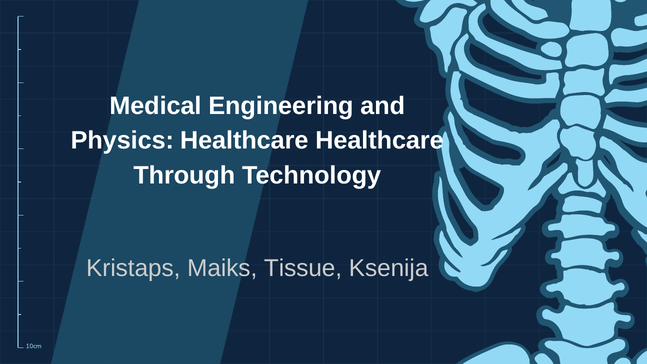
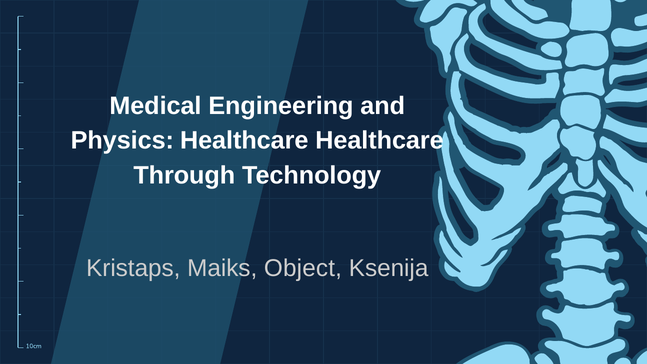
Tissue: Tissue -> Object
